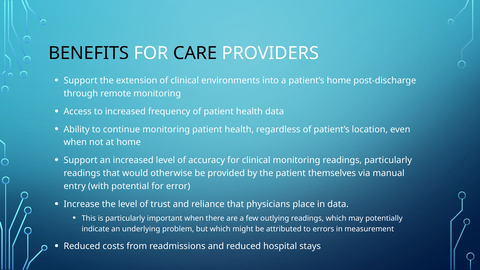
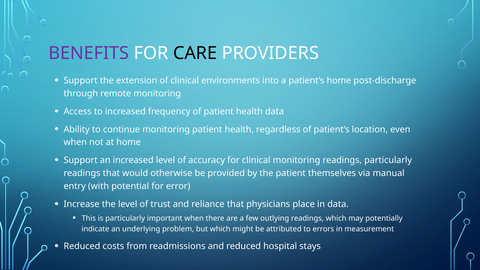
BENEFITS colour: black -> purple
